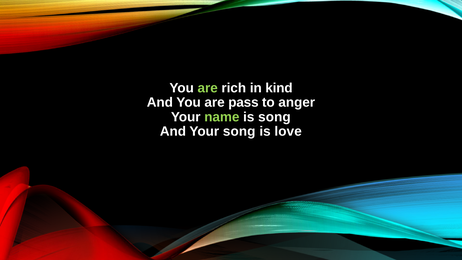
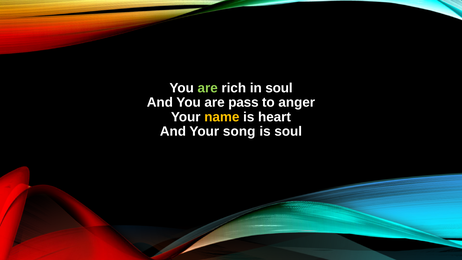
in kind: kind -> soul
name colour: light green -> yellow
is song: song -> heart
is love: love -> soul
